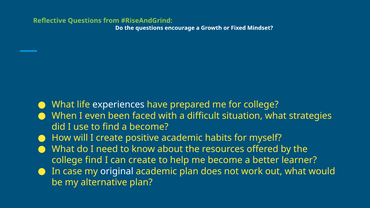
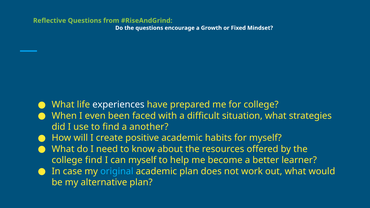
a become: become -> another
can create: create -> myself
original colour: white -> light blue
